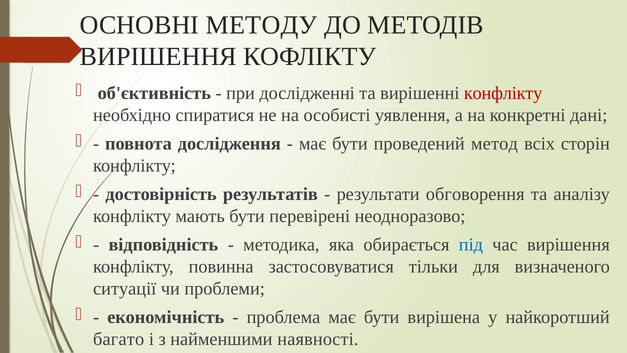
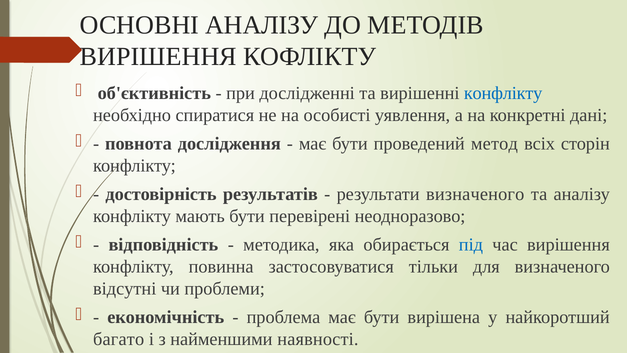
ОСНОВНІ МЕТОДУ: МЕТОДУ -> АНАЛІЗУ
конфлікту at (503, 93) colour: red -> blue
результати обговорення: обговорення -> визначеного
ситуації: ситуації -> відсутні
